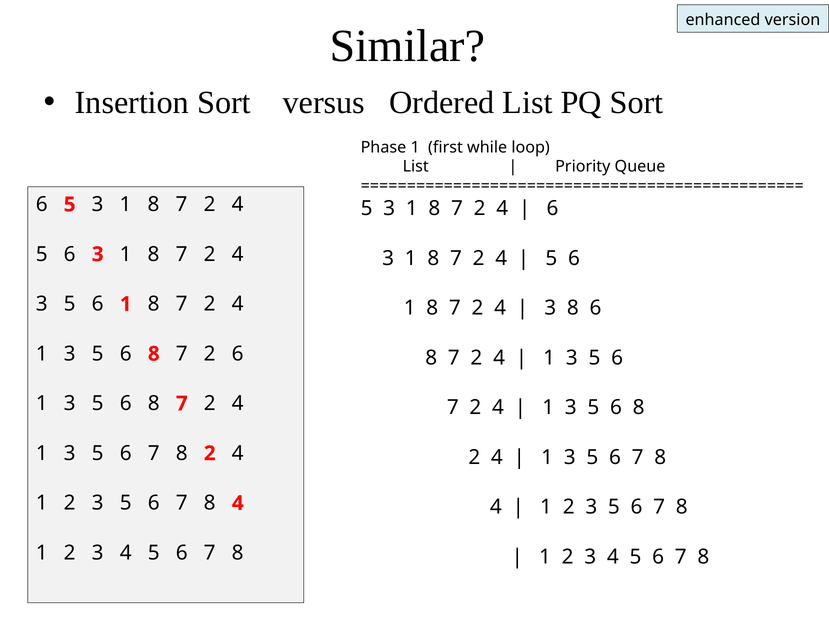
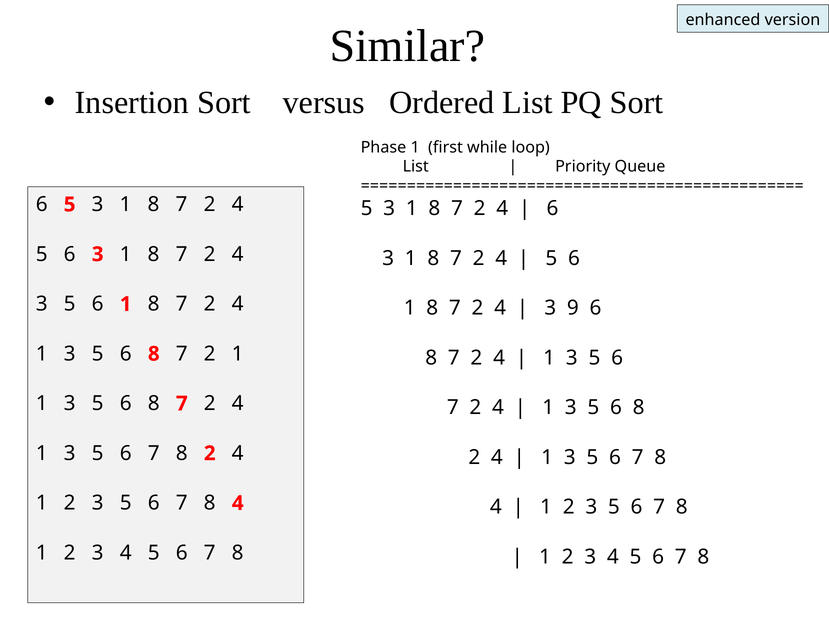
3 8: 8 -> 9
2 6: 6 -> 1
